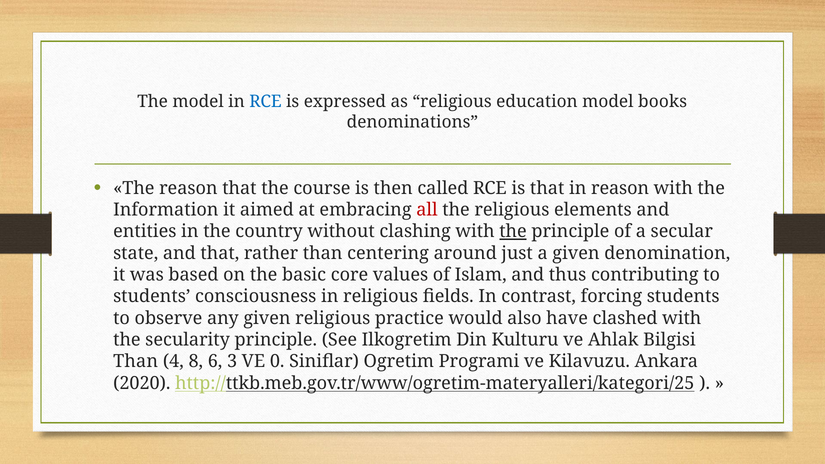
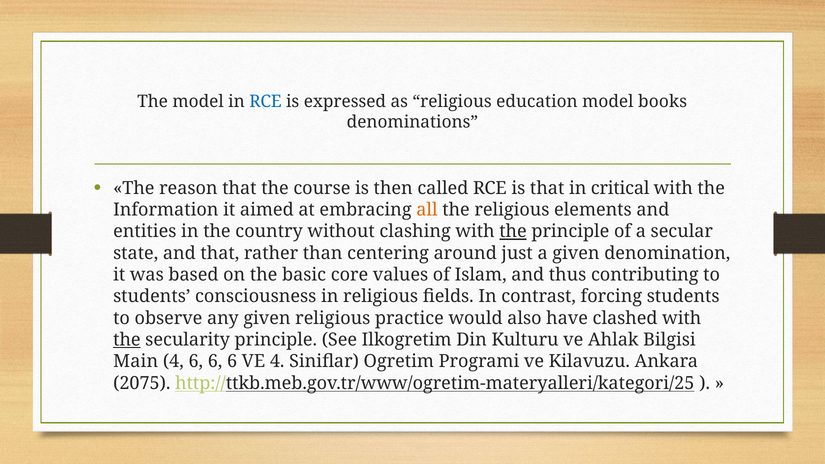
in reason: reason -> critical
all colour: red -> orange
the at (127, 340) underline: none -> present
Than at (136, 361): Than -> Main
4 8: 8 -> 6
3 at (232, 361): 3 -> 6
VE 0: 0 -> 4
2020: 2020 -> 2075
